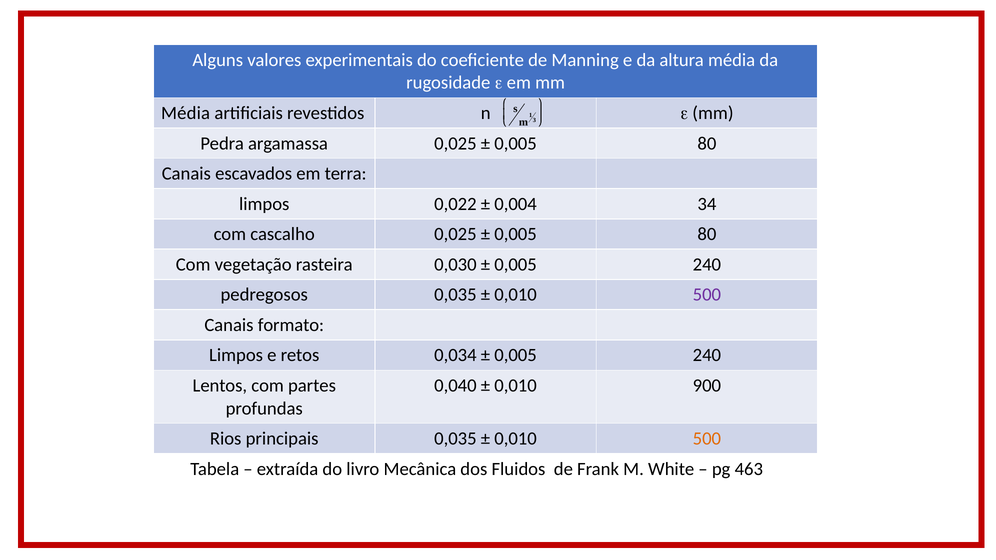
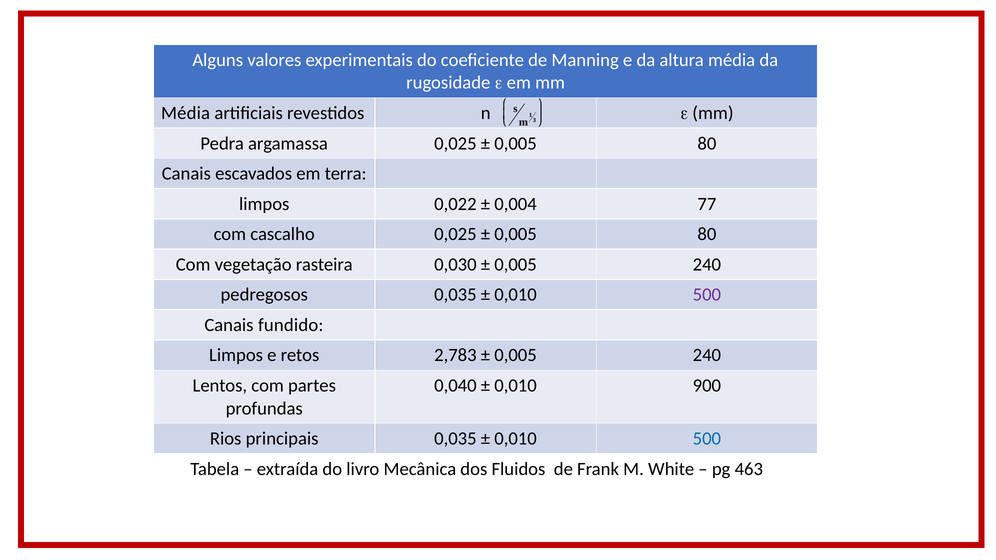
34: 34 -> 77
formato: formato -> fundido
0,034: 0,034 -> 2,783
500 at (707, 439) colour: orange -> blue
